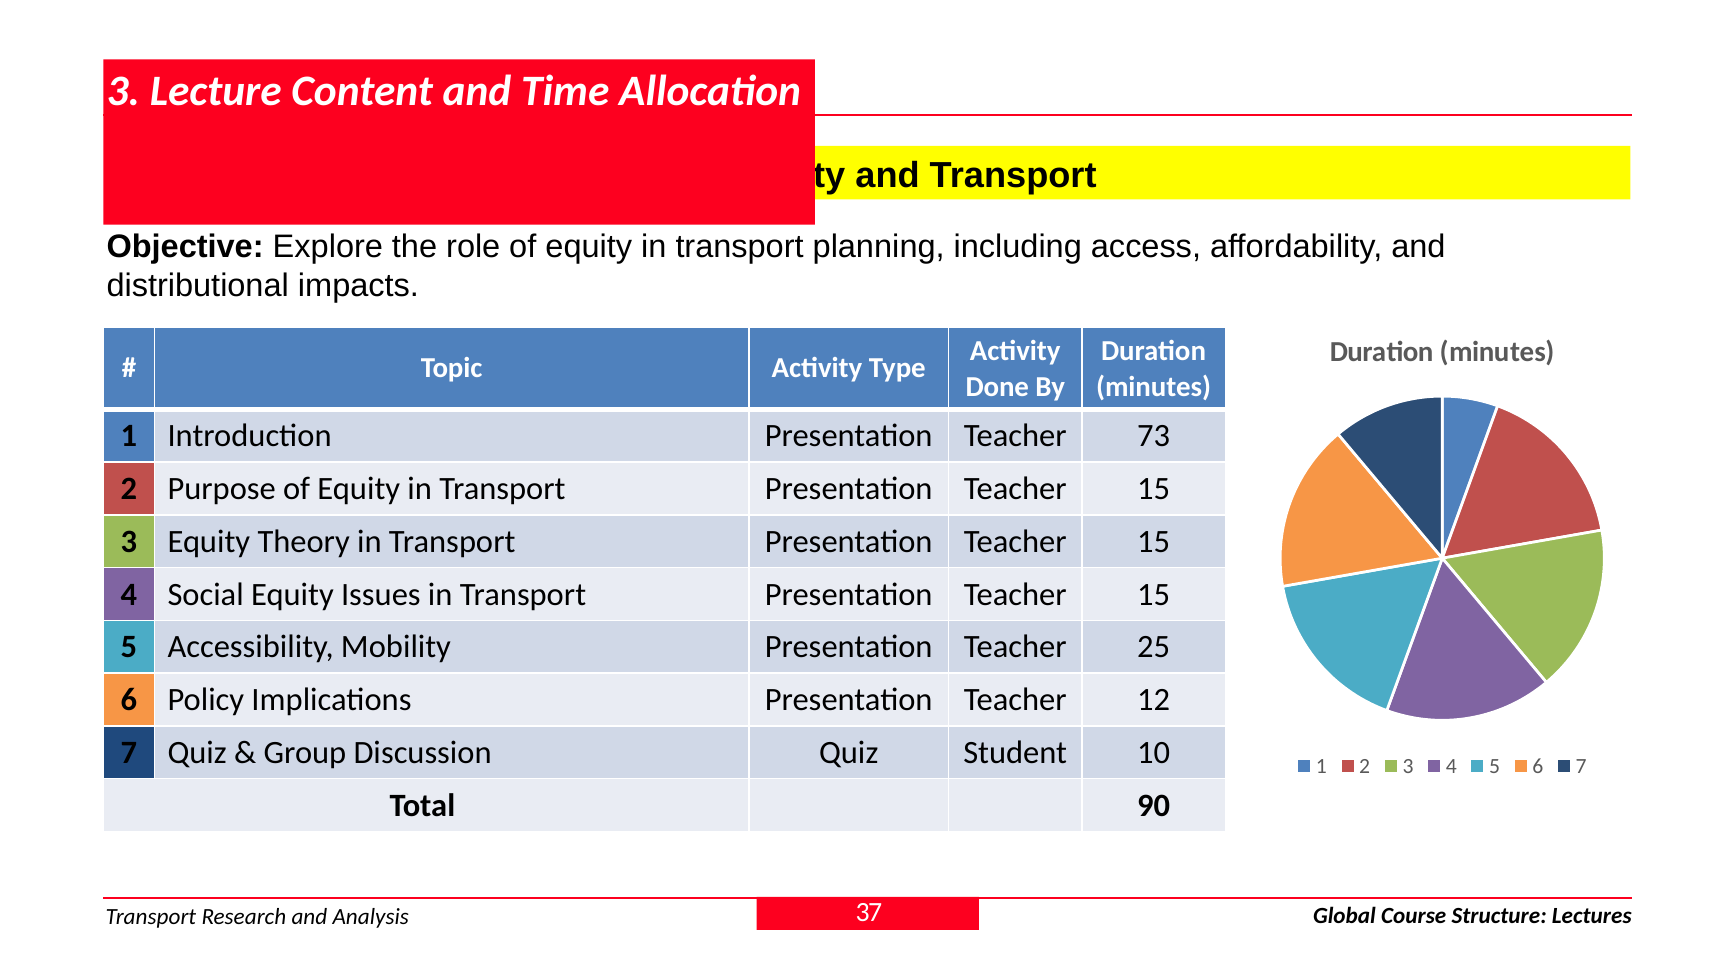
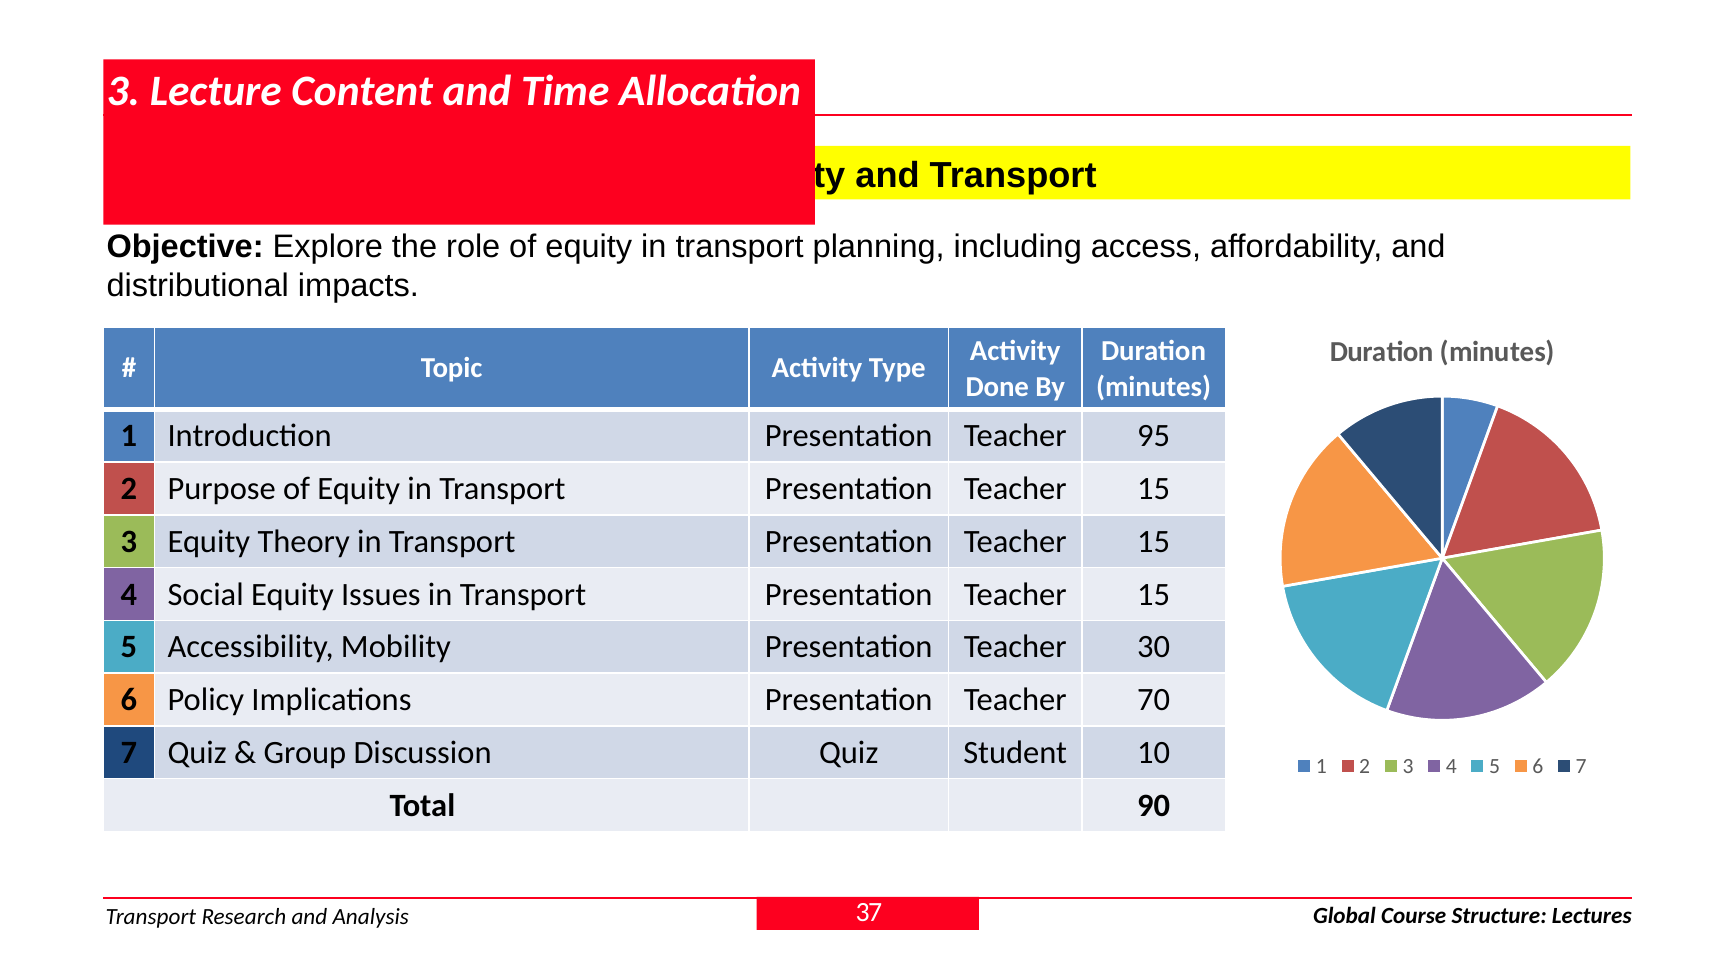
73: 73 -> 95
25: 25 -> 30
12: 12 -> 70
